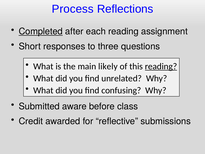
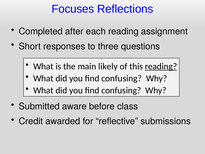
Process: Process -> Focuses
Completed underline: present -> none
unrelated at (122, 78): unrelated -> confusing
